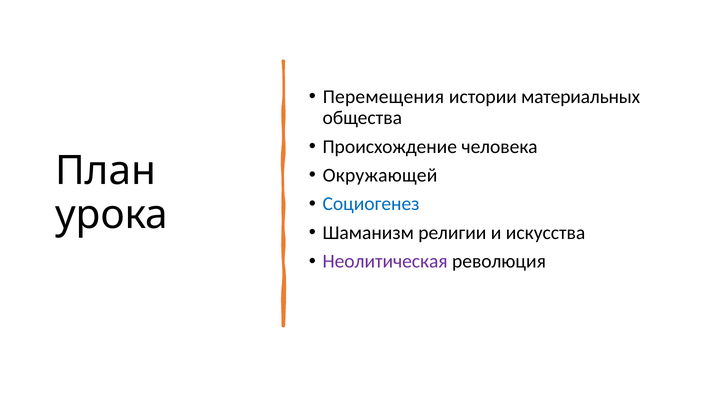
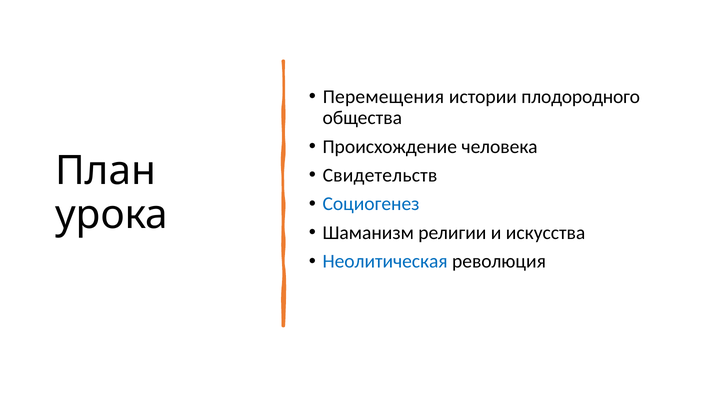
материальных: материальных -> плодородного
Окружающей: Окружающей -> Свидетельств
Неолитическая colour: purple -> blue
